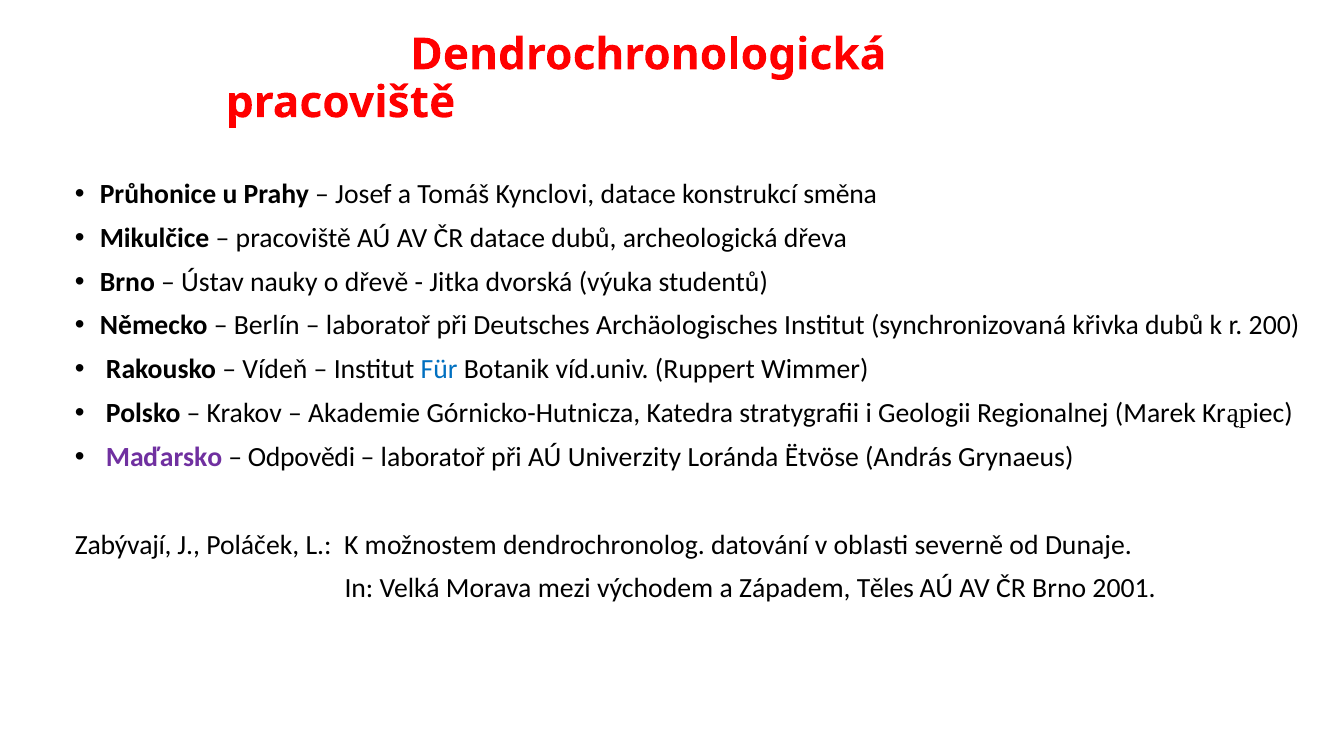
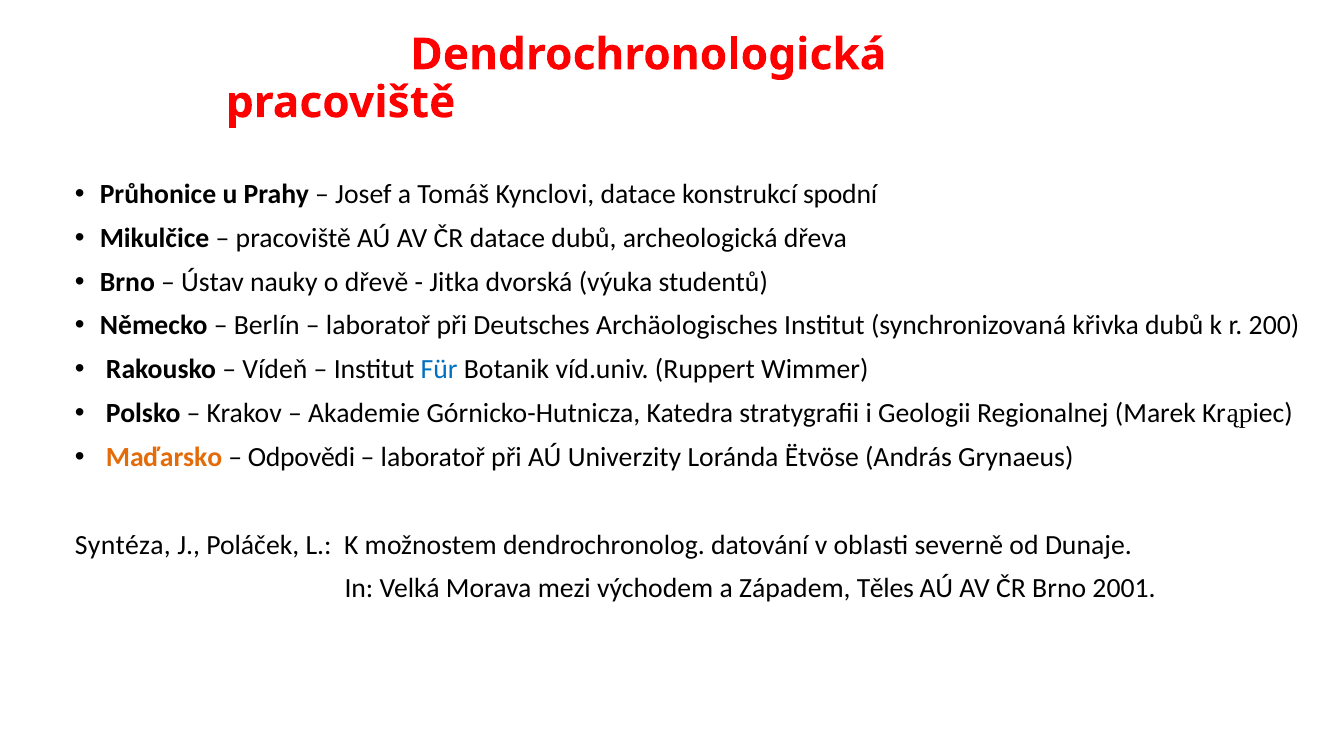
směna: směna -> spodní
Maďarsko colour: purple -> orange
Zabývají: Zabývají -> Syntéza
